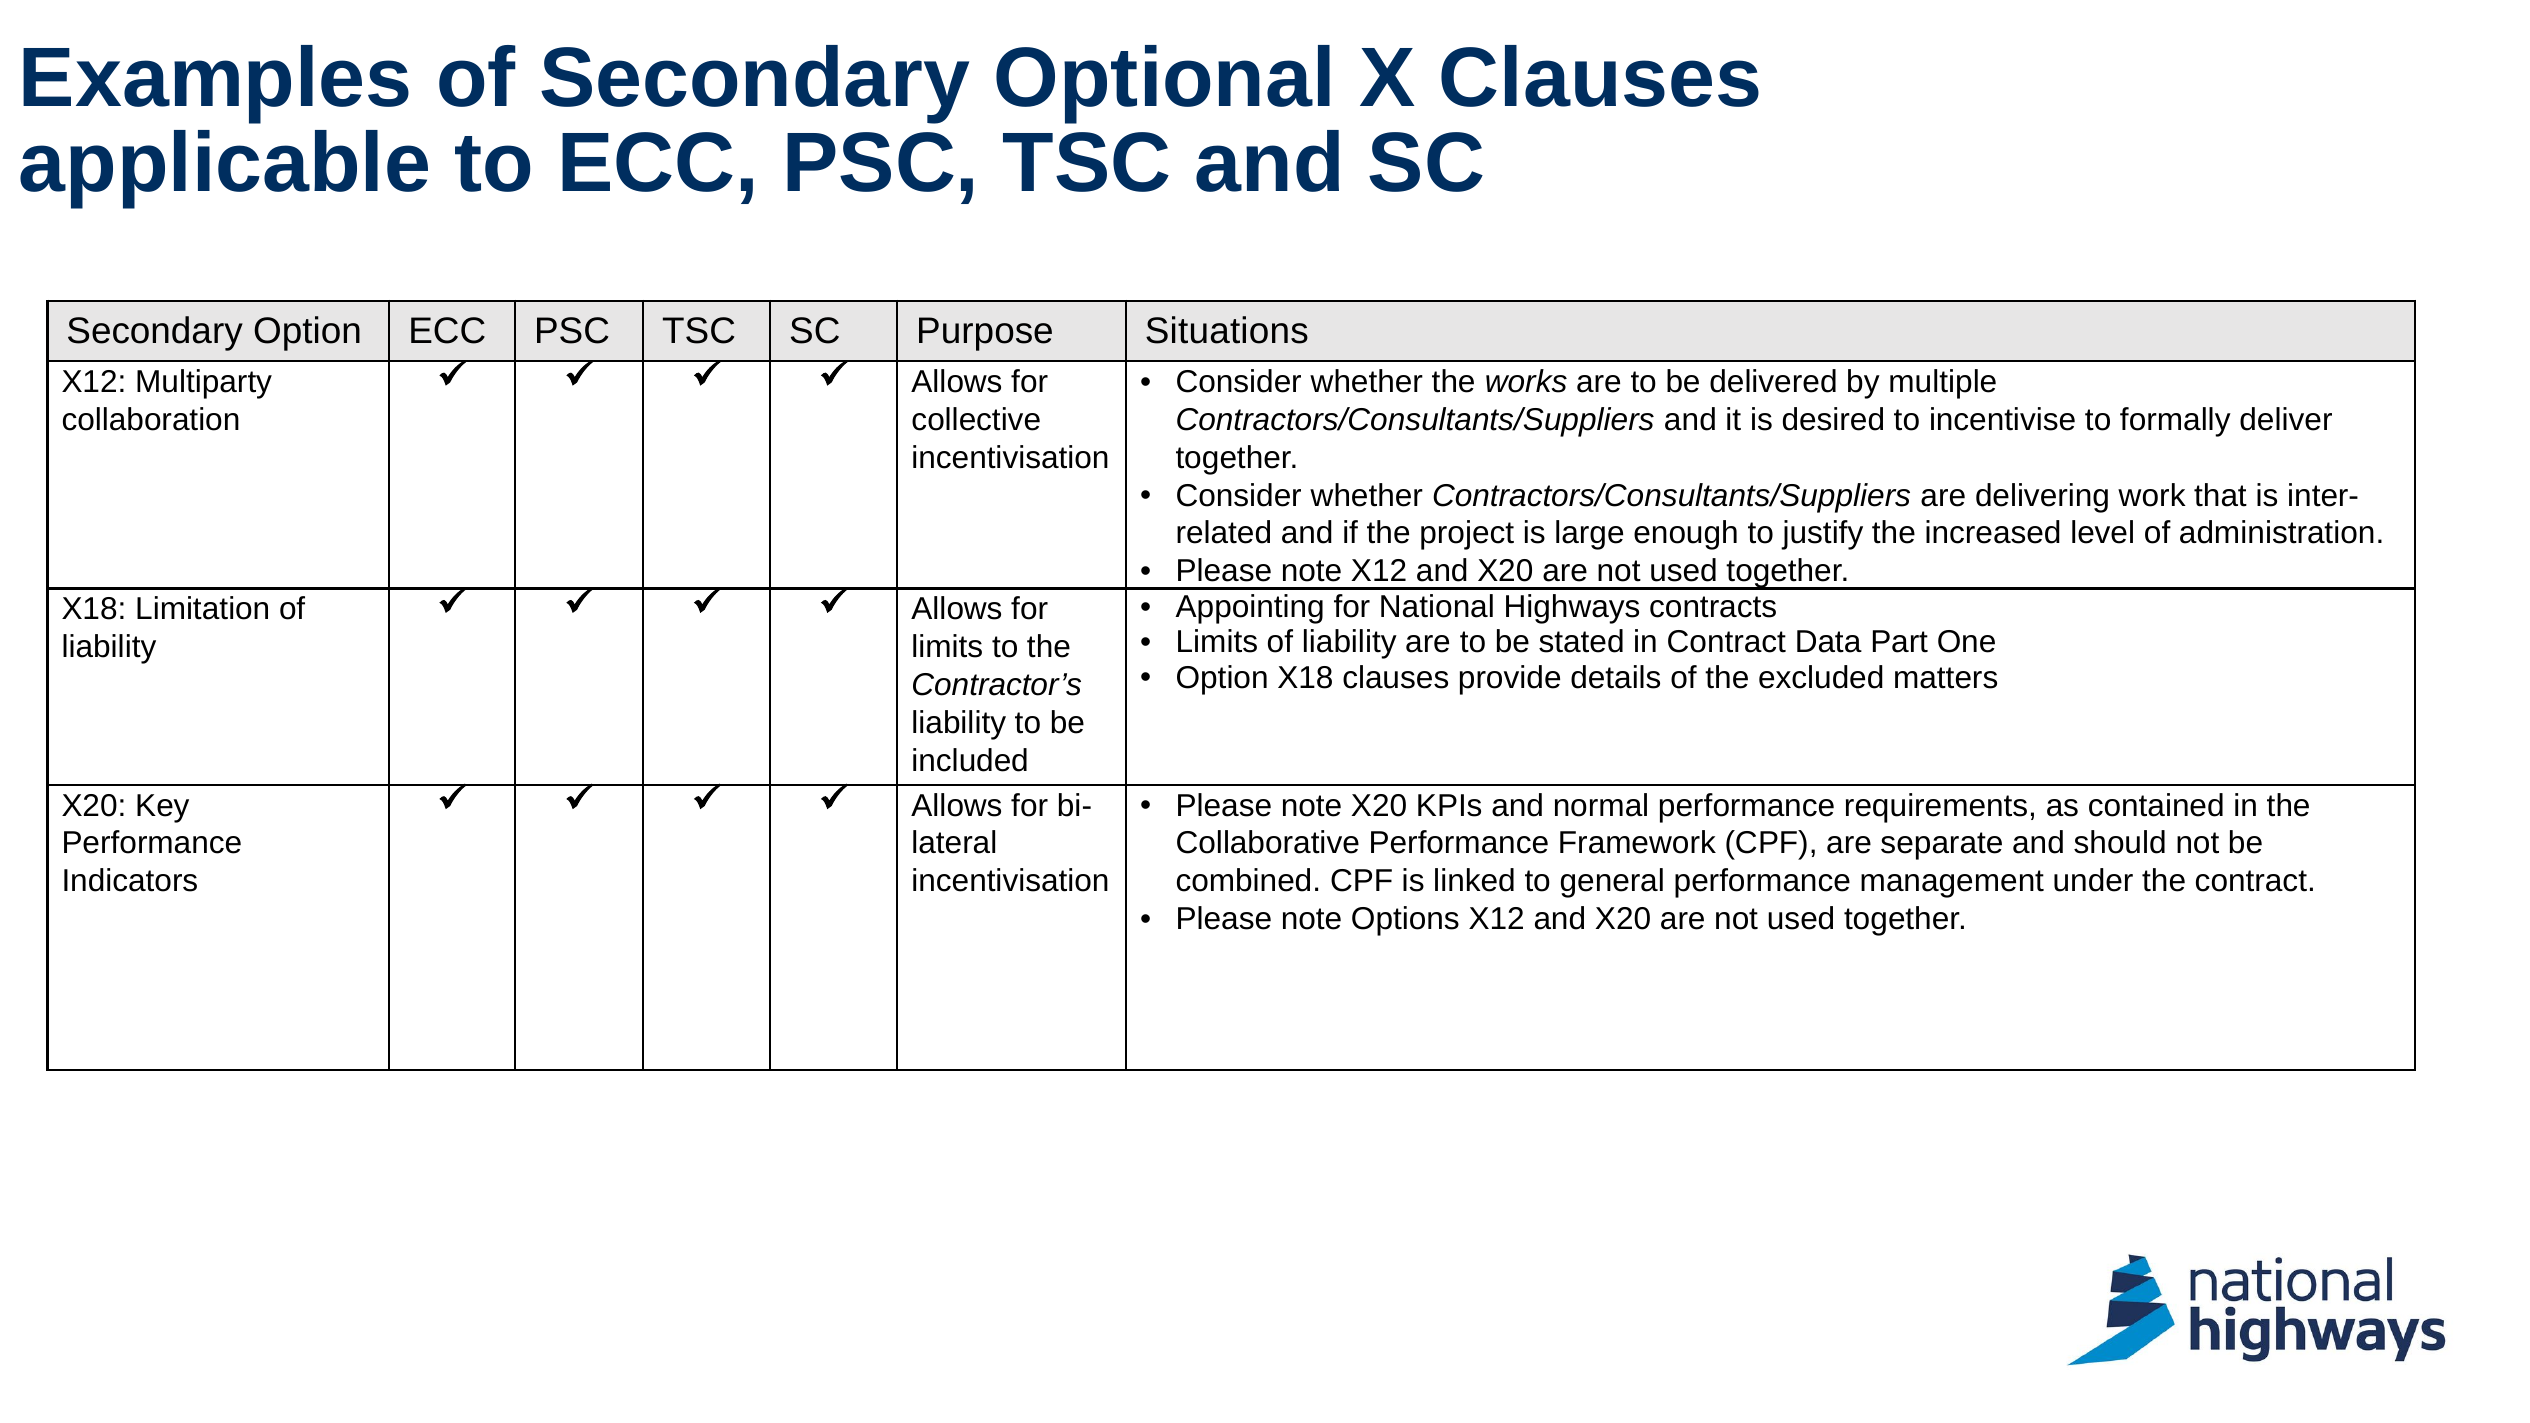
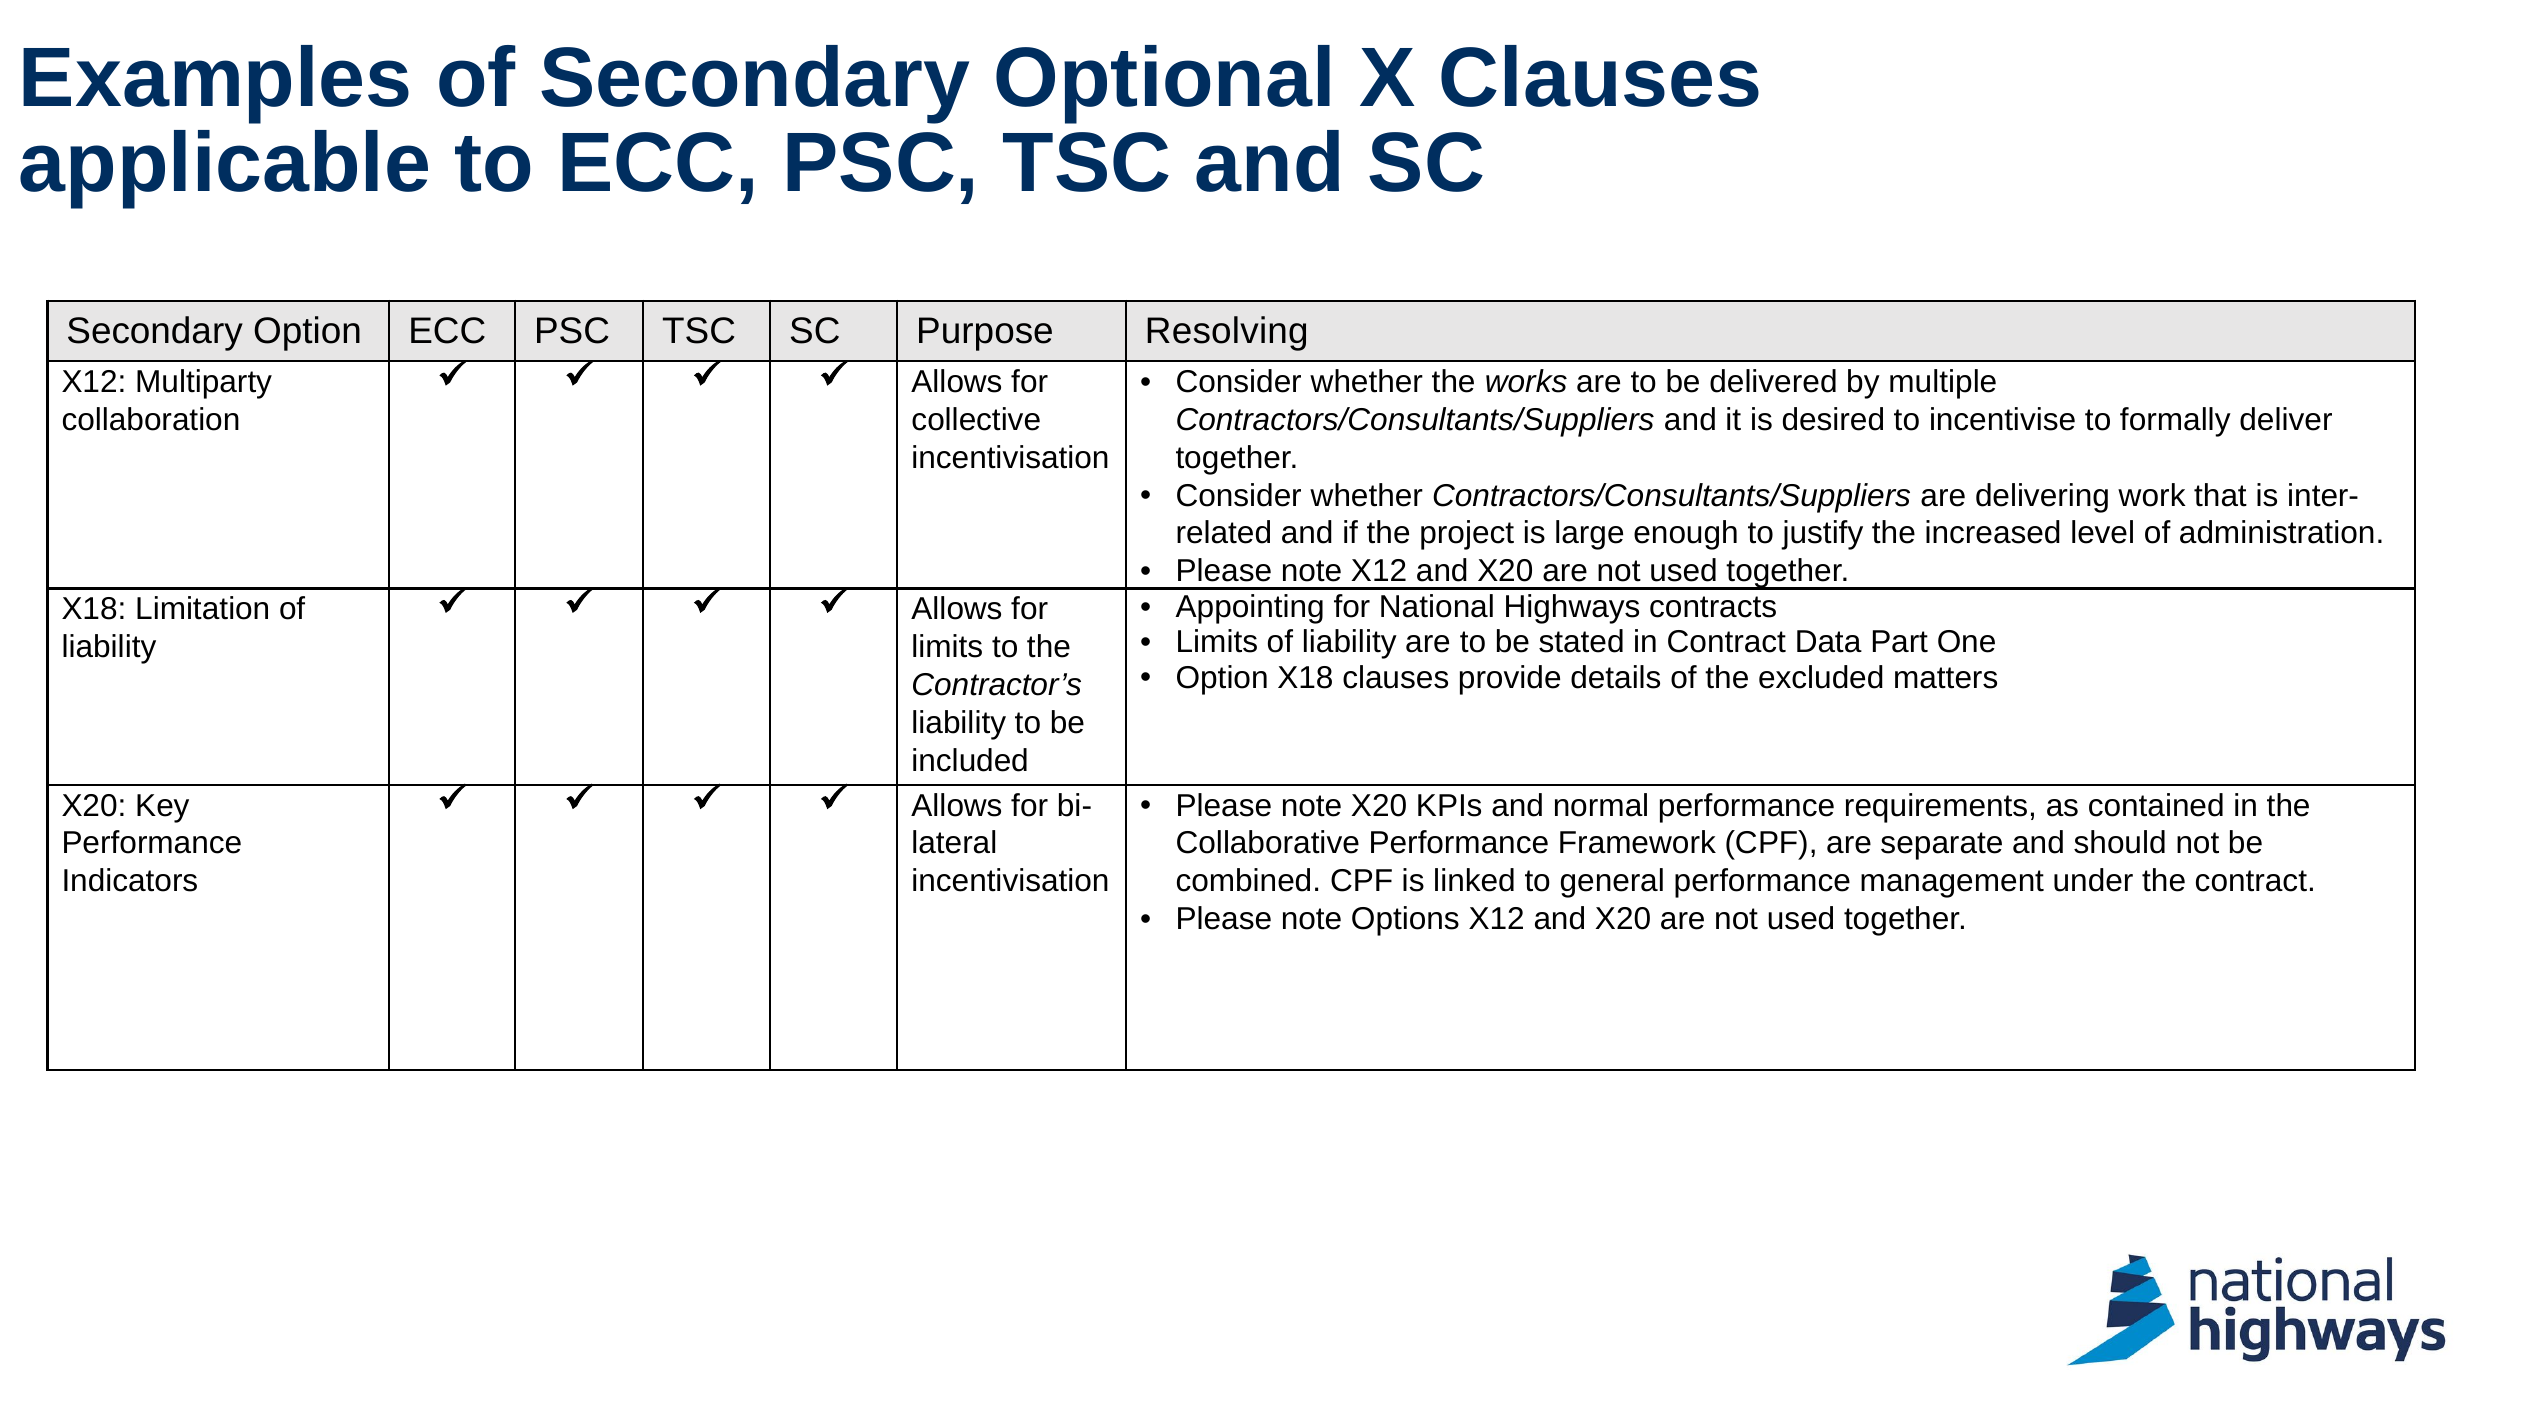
Situations: Situations -> Resolving
